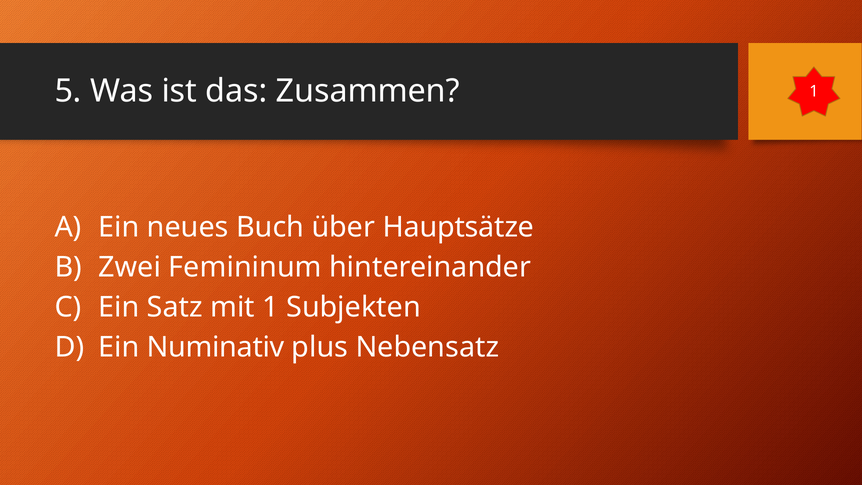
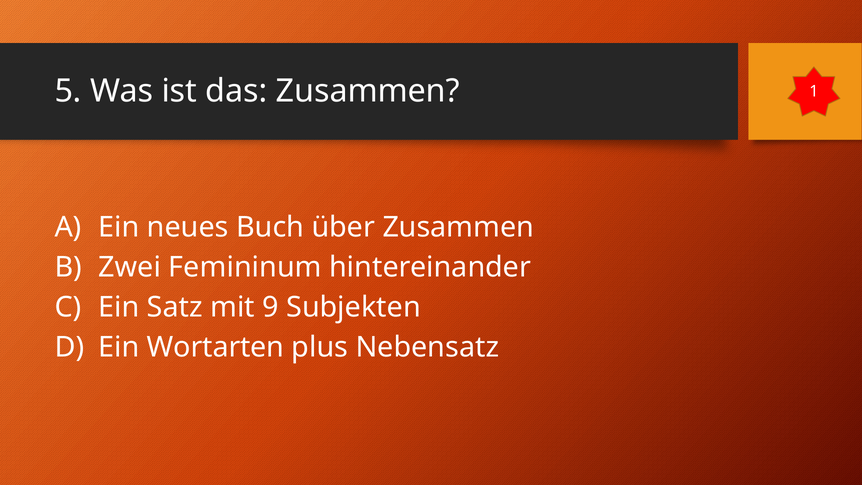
über Hauptsätze: Hauptsätze -> Zusammen
mit 1: 1 -> 9
Numinativ: Numinativ -> Wortarten
